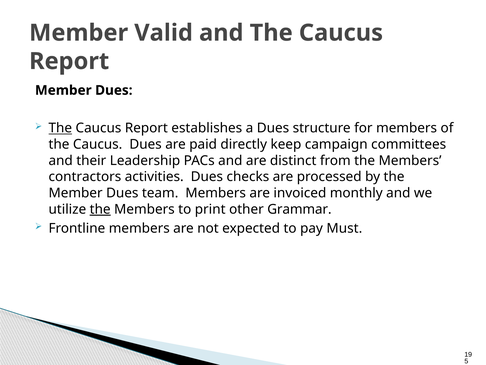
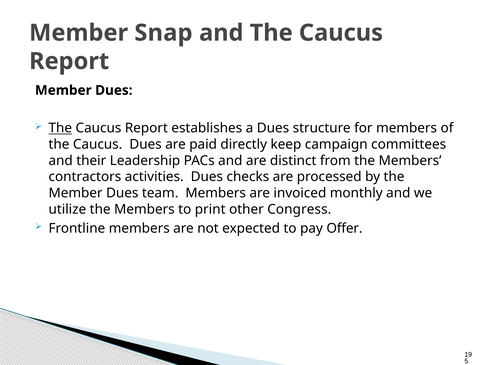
Valid: Valid -> Snap
the at (100, 209) underline: present -> none
Grammar: Grammar -> Congress
Must: Must -> Offer
